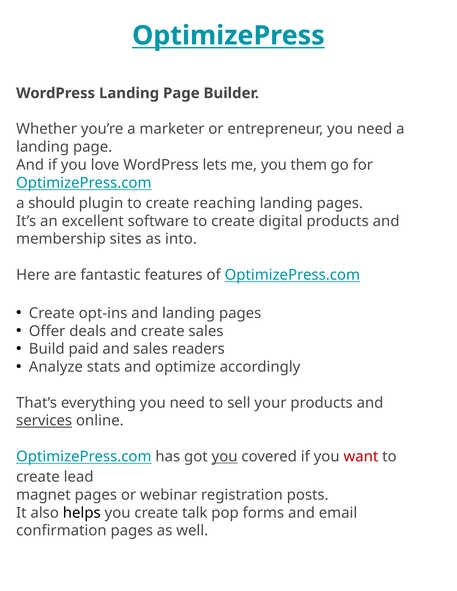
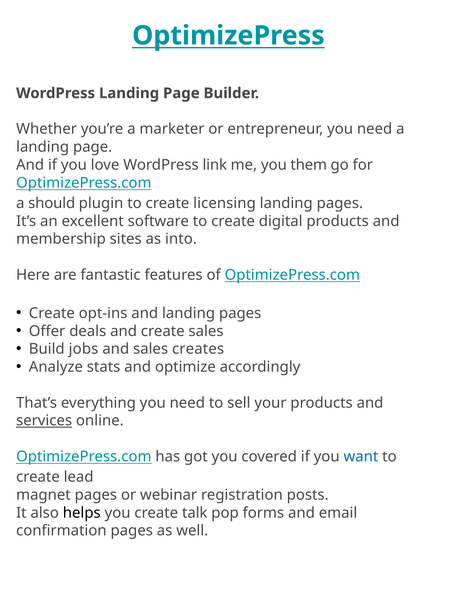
lets: lets -> link
reaching: reaching -> licensing
paid: paid -> jobs
readers: readers -> creates
you at (225, 457) underline: present -> none
want colour: red -> blue
